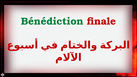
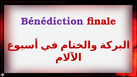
Bénédiction colour: green -> purple
